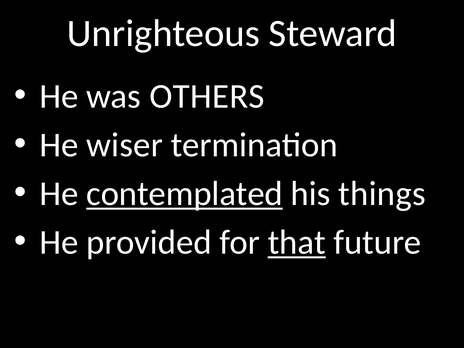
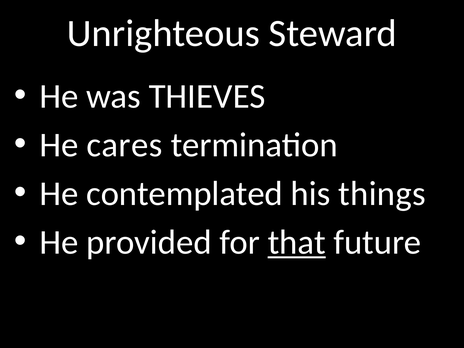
OTHERS: OTHERS -> THIEVES
wiser: wiser -> cares
contemplated underline: present -> none
